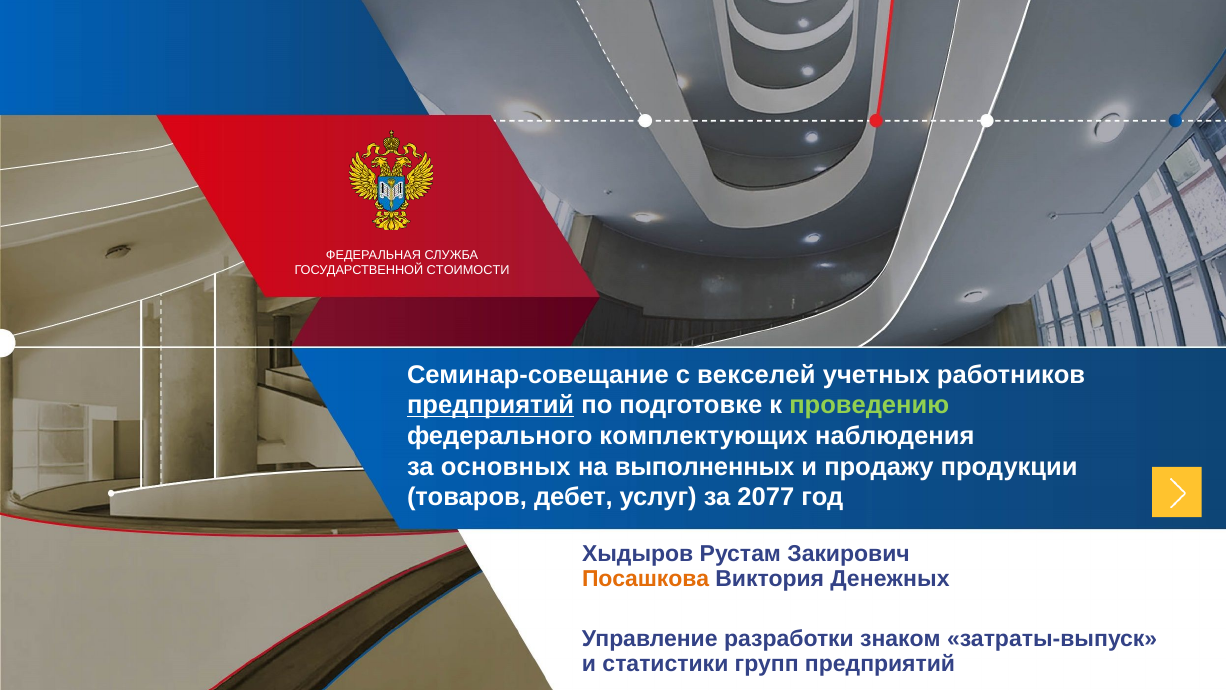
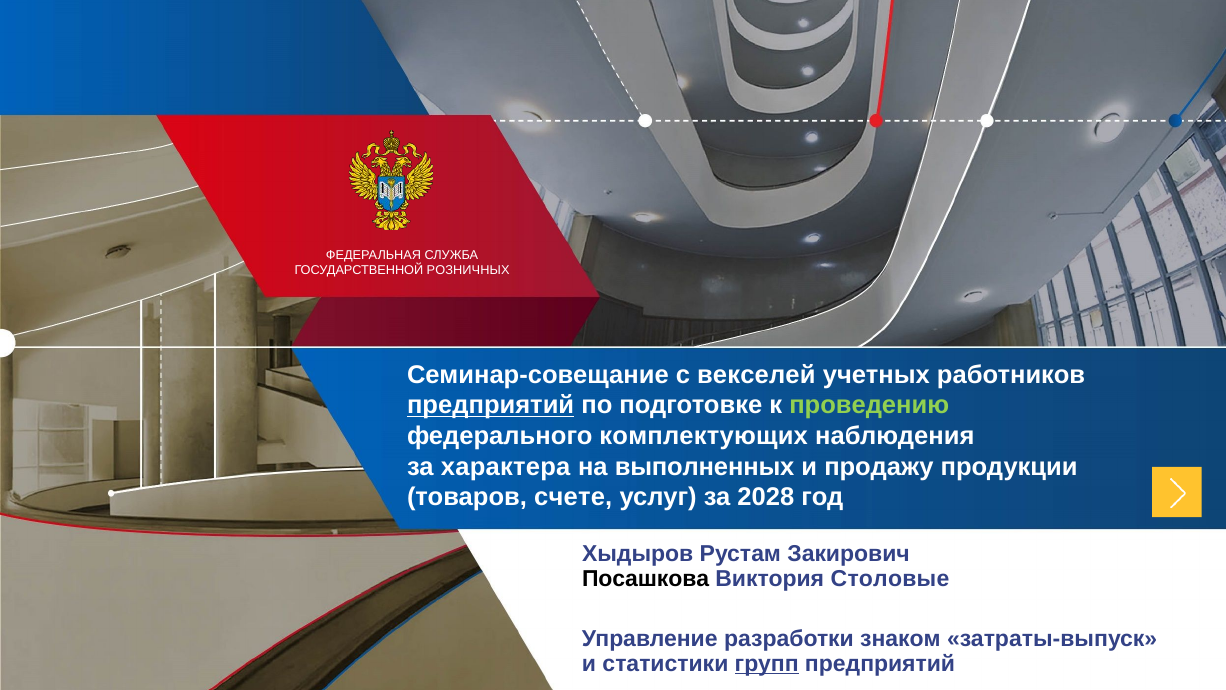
СТОИМОСТИ: СТОИМОСТИ -> РОЗНИЧНЫХ
основных: основных -> характера
дебет: дебет -> счете
2077: 2077 -> 2028
Посашкова colour: orange -> black
Денежных: Денежных -> Столовые
групп underline: none -> present
